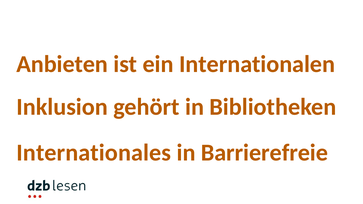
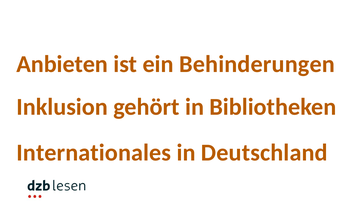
Internationalen: Internationalen -> Behinderungen
Barrierefreie: Barrierefreie -> Deutschland
